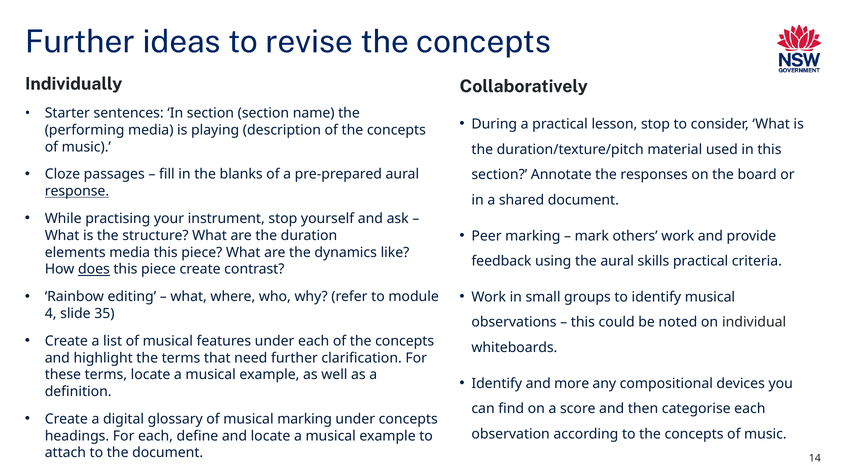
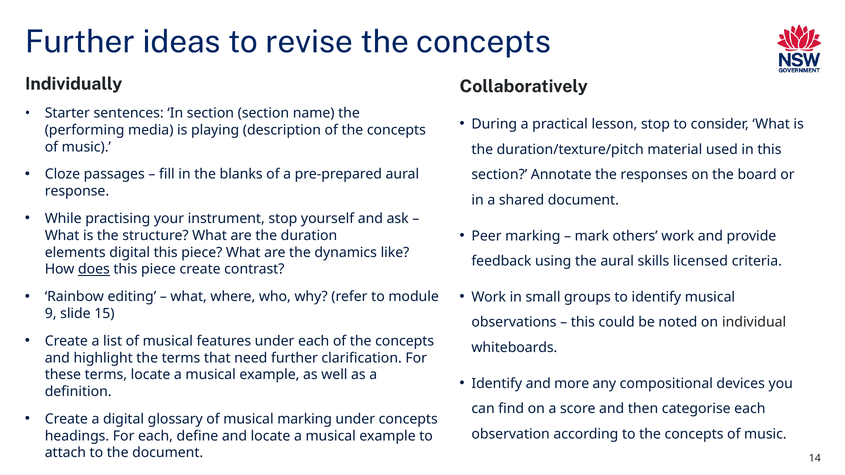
response underline: present -> none
elements media: media -> digital
skills practical: practical -> licensed
4: 4 -> 9
35: 35 -> 15
